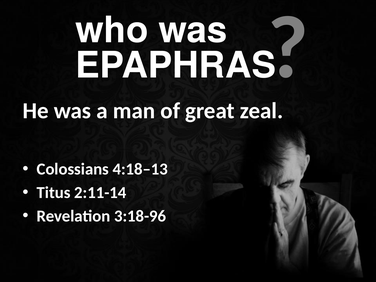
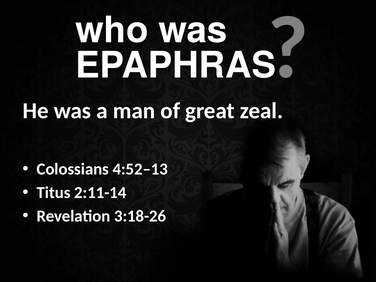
4:18–13: 4:18–13 -> 4:52–13
3:18-96: 3:18-96 -> 3:18-26
